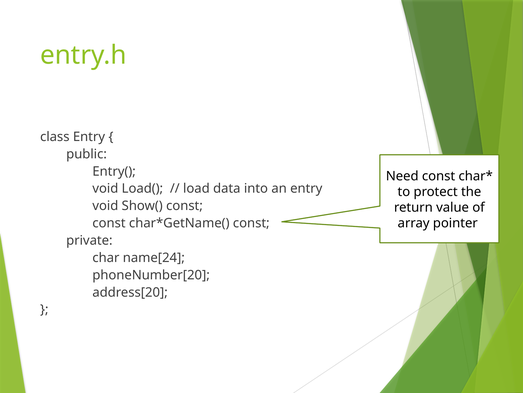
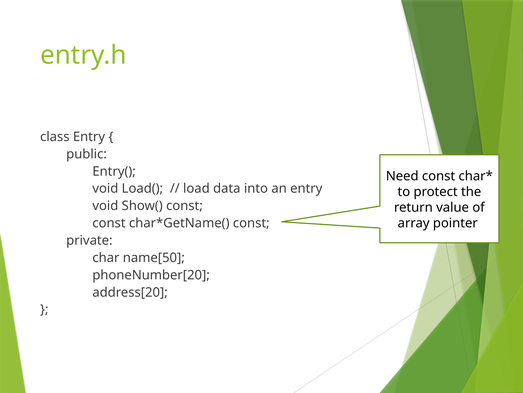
name[24: name[24 -> name[50
